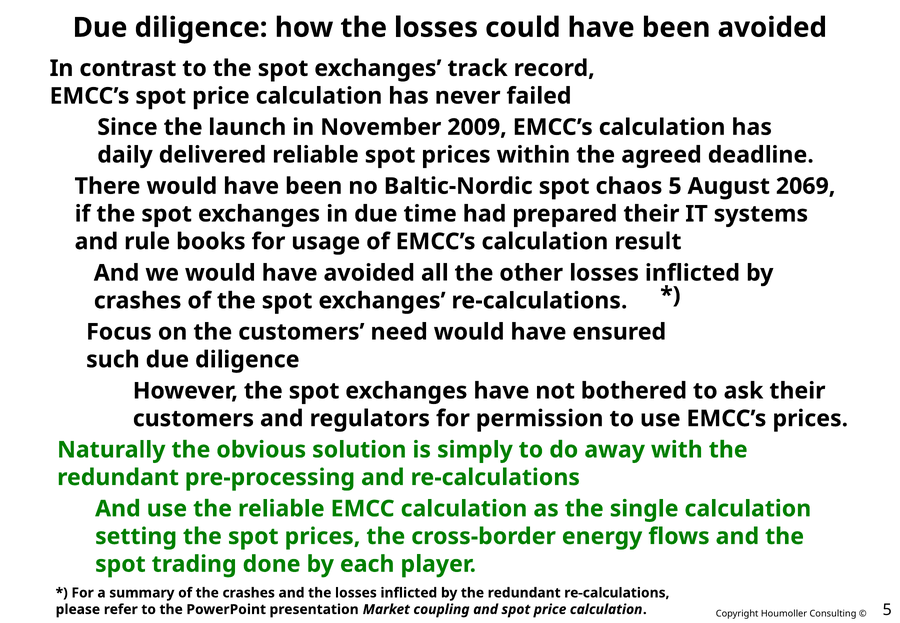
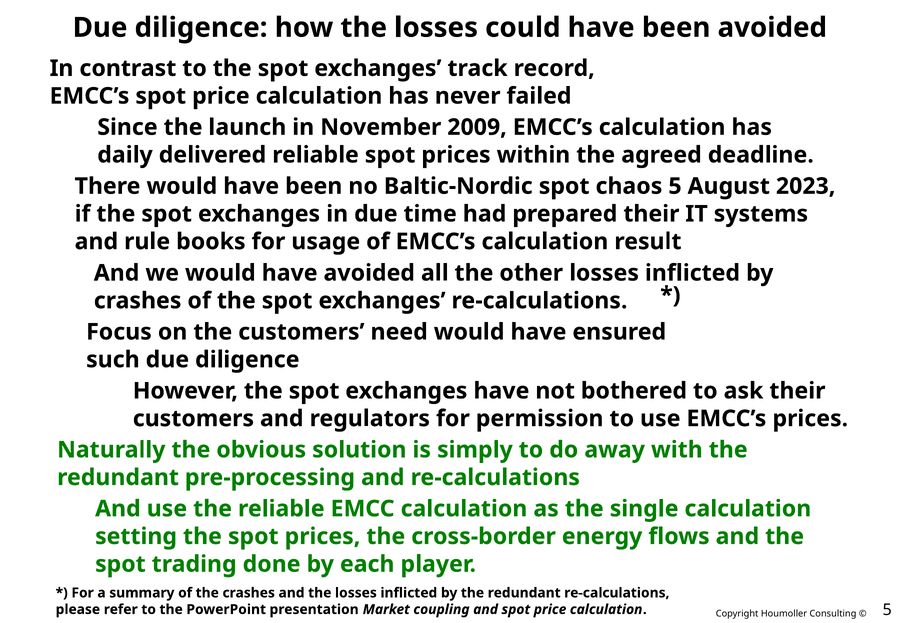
2069: 2069 -> 2023
